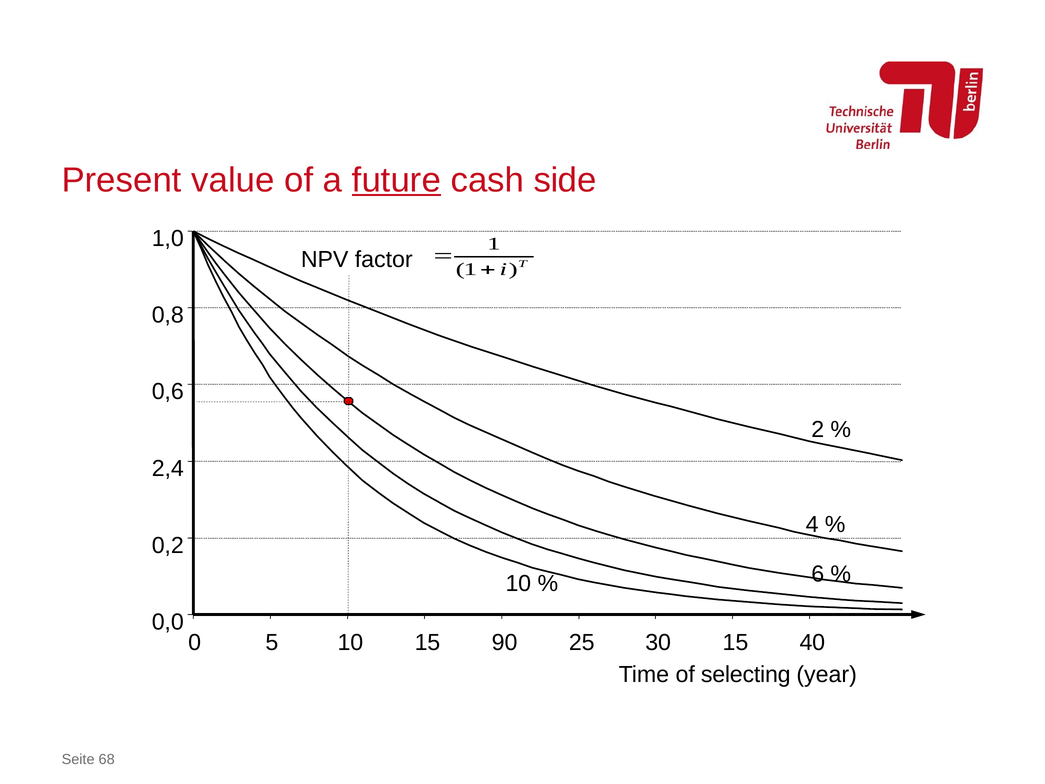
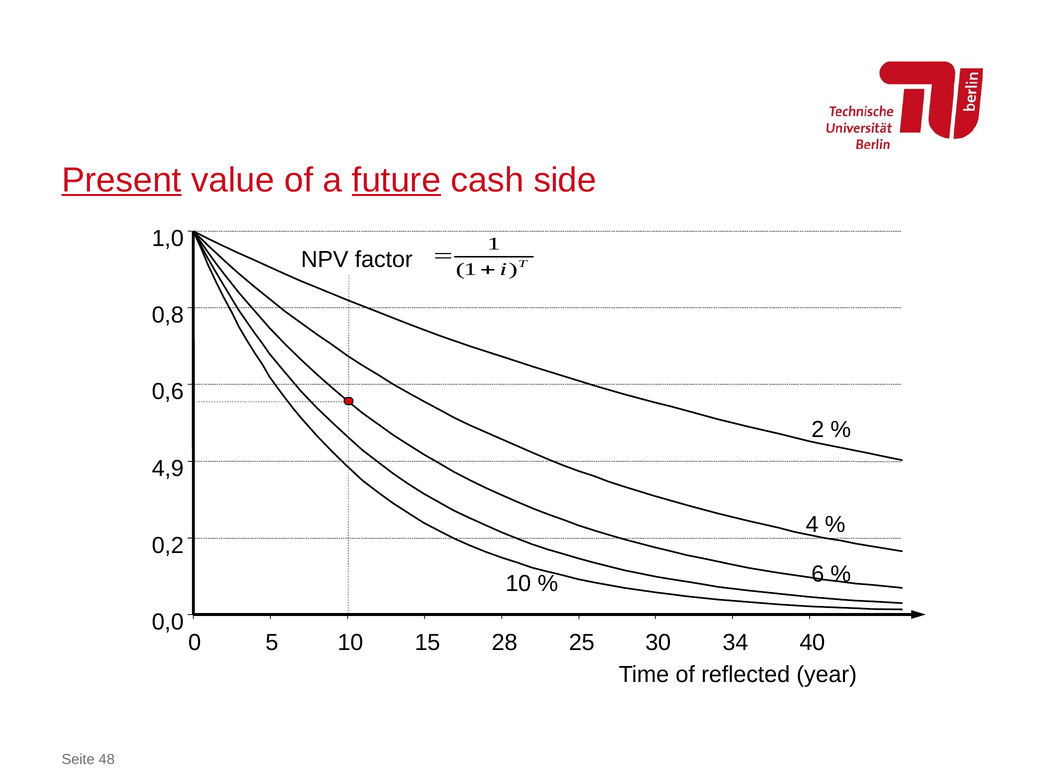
Present underline: none -> present
2,4: 2,4 -> 4,9
90: 90 -> 28
30 15: 15 -> 34
selecting: selecting -> reflected
68: 68 -> 48
